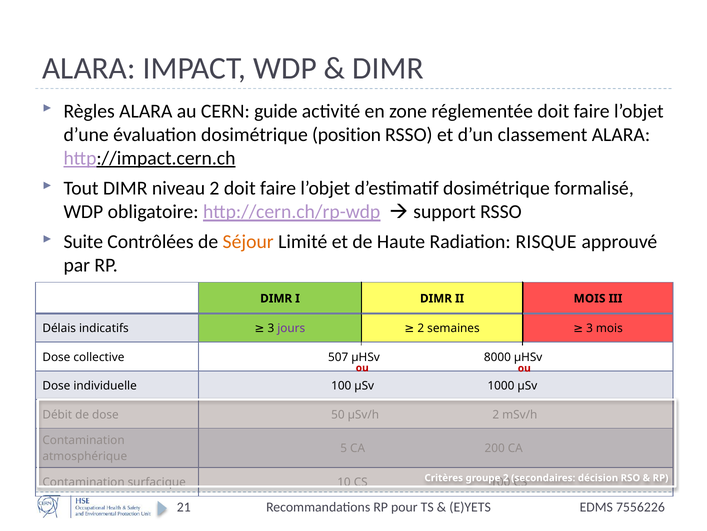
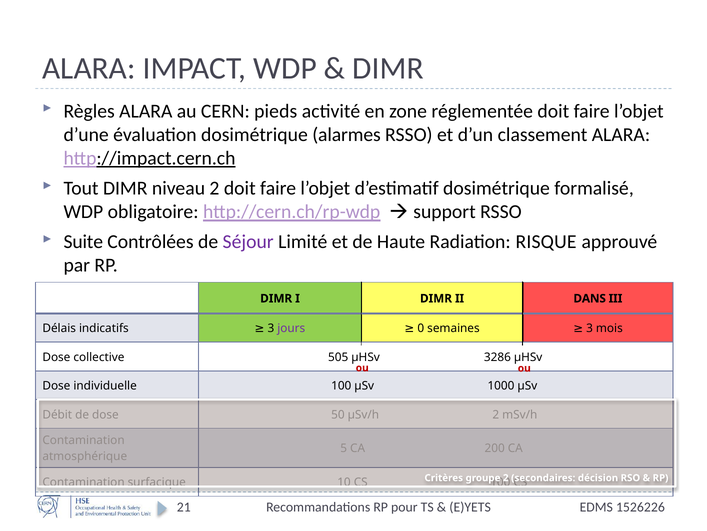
guide: guide -> pieds
position: position -> alarmes
Séjour colour: orange -> purple
II MOIS: MOIS -> DANS
2 at (421, 328): 2 -> 0
507: 507 -> 505
8000: 8000 -> 3286
7556226: 7556226 -> 1526226
